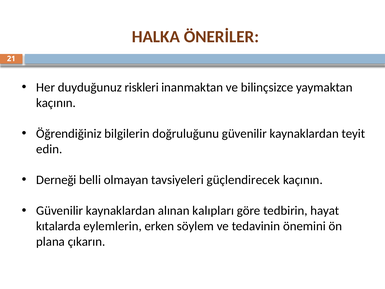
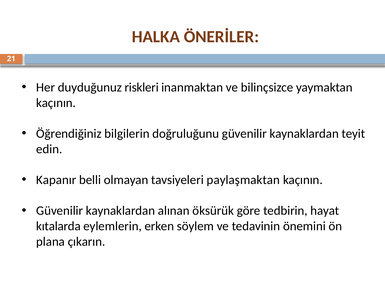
Derneği: Derneği -> Kapanır
güçlendirecek: güçlendirecek -> paylaşmaktan
kalıpları: kalıpları -> öksürük
